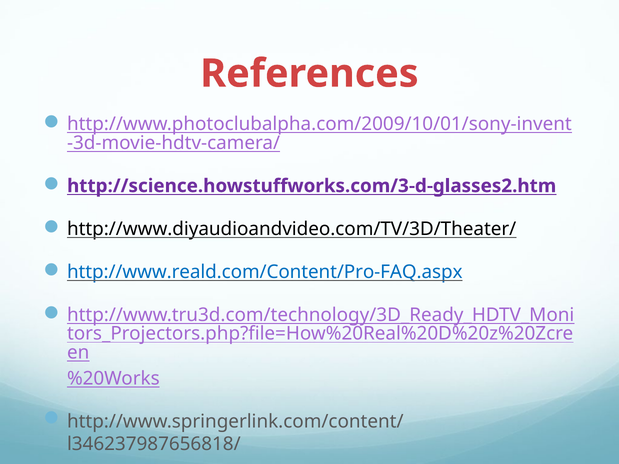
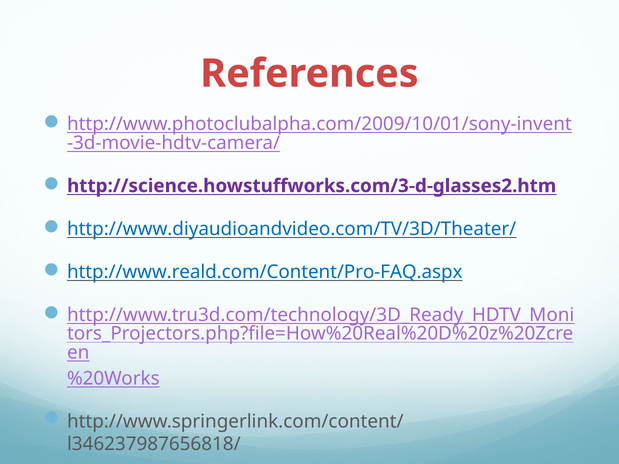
http://www.diyaudioandvideo.com/TV/3D/Theater/ colour: black -> blue
